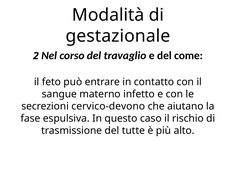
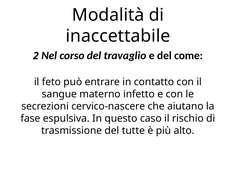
gestazionale: gestazionale -> inaccettabile
cervico-devono: cervico-devono -> cervico-nascere
